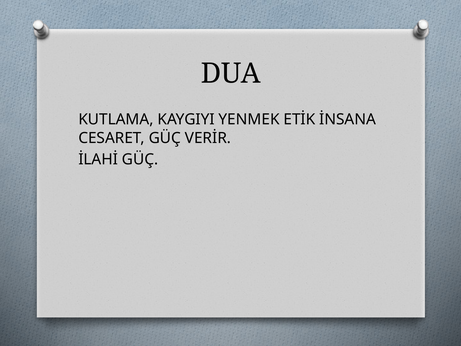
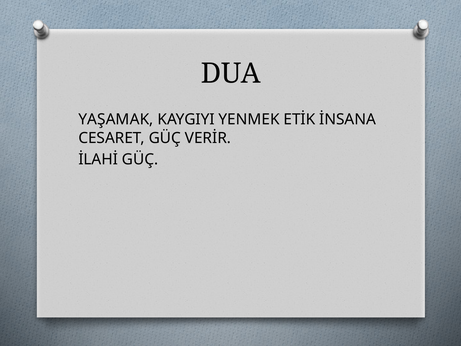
KUTLAMA: KUTLAMA -> YAŞAMAK
